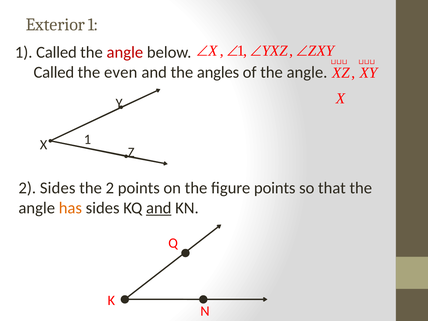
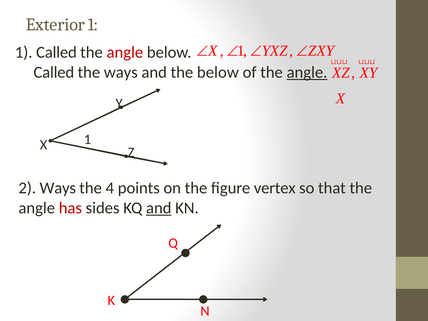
the even: even -> ways
the angles: angles -> below
angle at (307, 72) underline: none -> present
2 Sides: Sides -> Ways
the 2: 2 -> 4
figure points: points -> vertex
has colour: orange -> red
